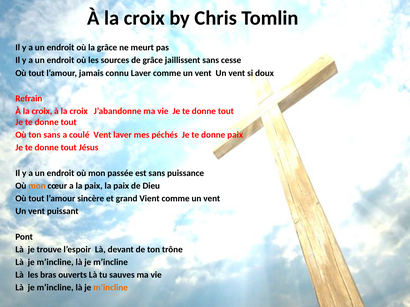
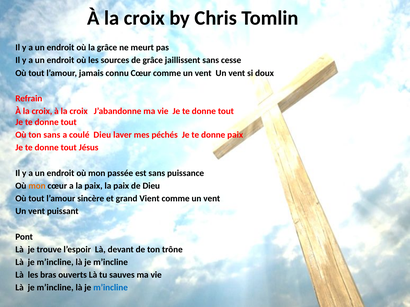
connu Laver: Laver -> Cœur
coulé Vent: Vent -> Dieu
m’incline at (111, 288) colour: orange -> blue
